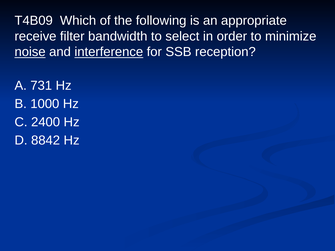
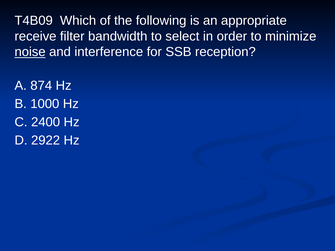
interference underline: present -> none
731: 731 -> 874
8842: 8842 -> 2922
